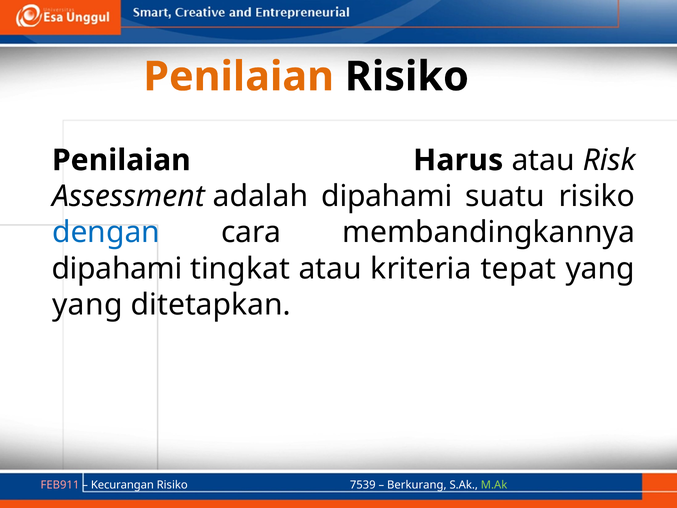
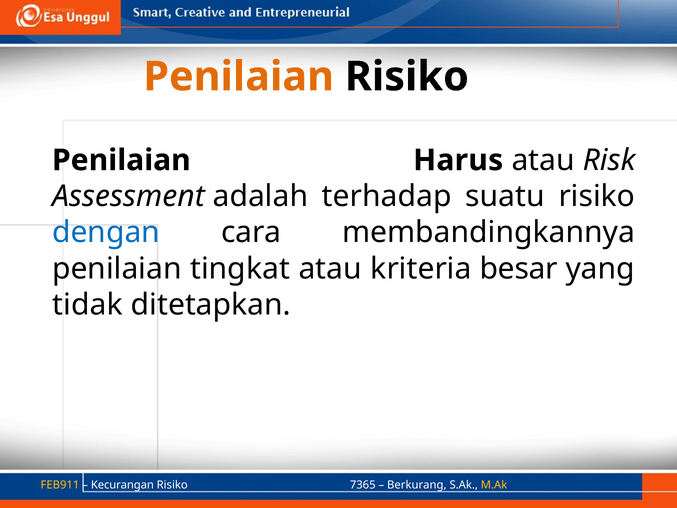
adalah dipahami: dipahami -> terhadap
dipahami at (117, 269): dipahami -> penilaian
tepat: tepat -> besar
yang at (87, 305): yang -> tidak
FEB911 colour: pink -> yellow
7539: 7539 -> 7365
M.Ak colour: light green -> yellow
